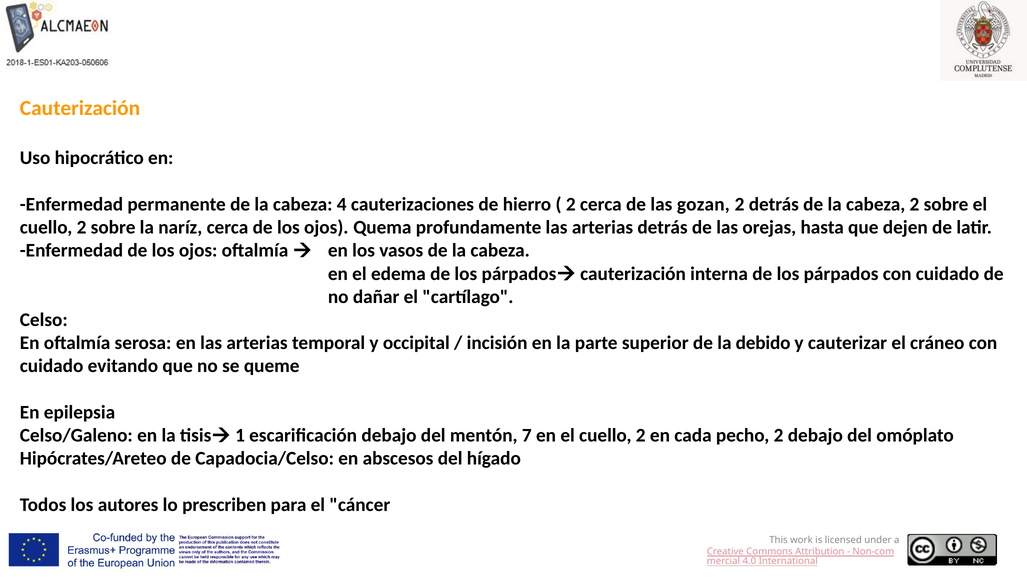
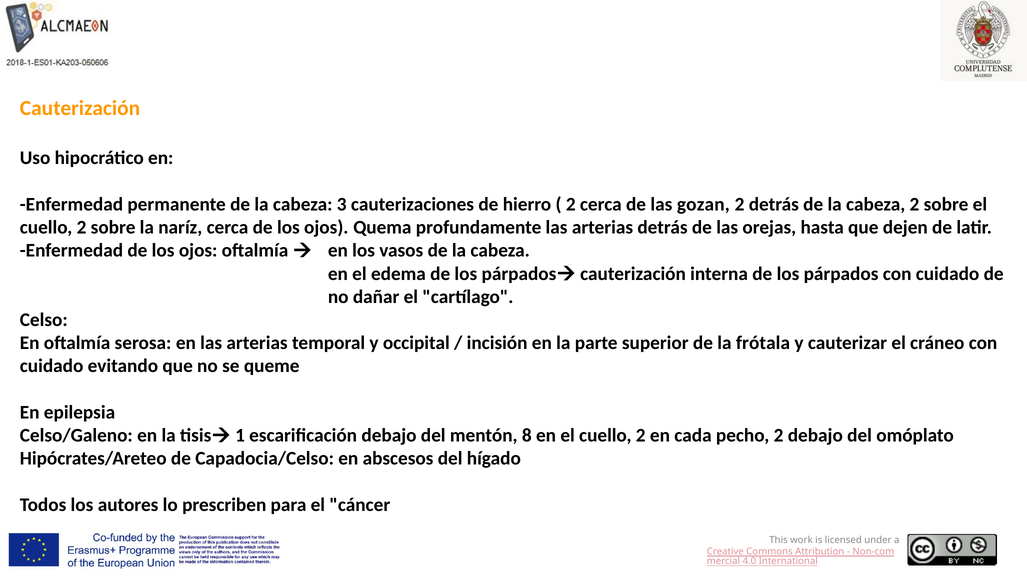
4: 4 -> 3
debido: debido -> frótala
7: 7 -> 8
